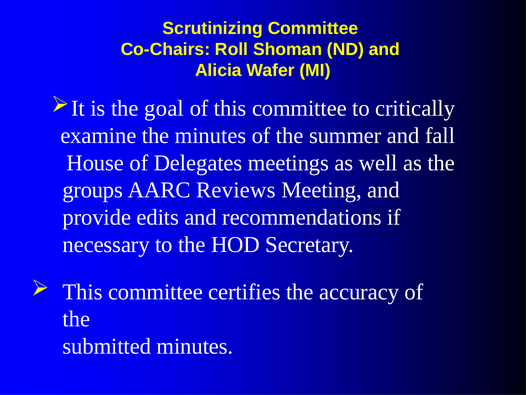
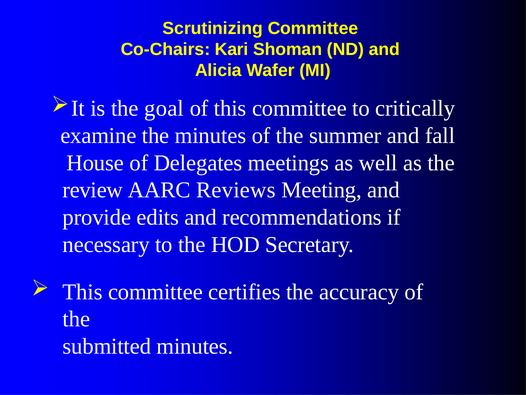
Roll: Roll -> Kari
groups: groups -> review
